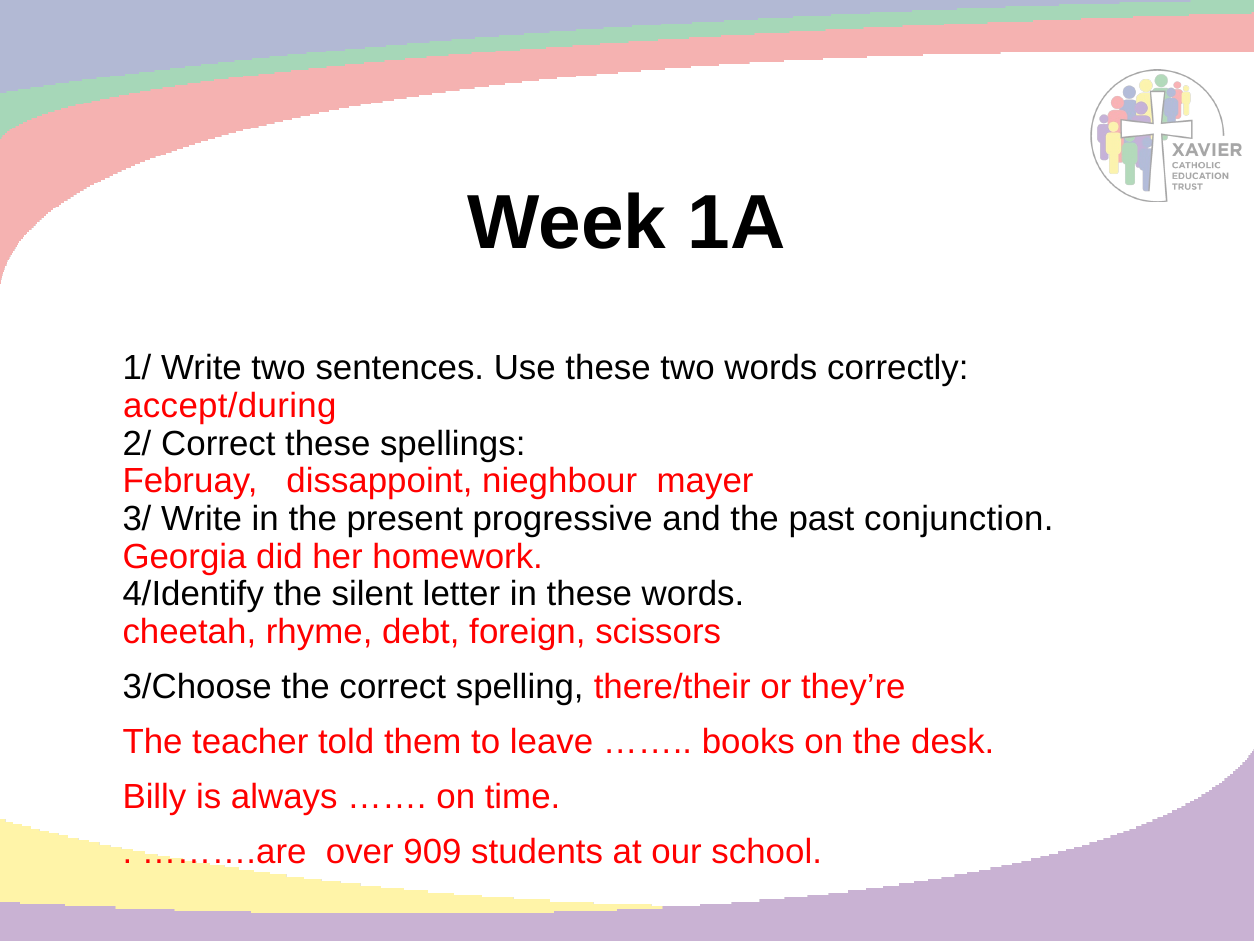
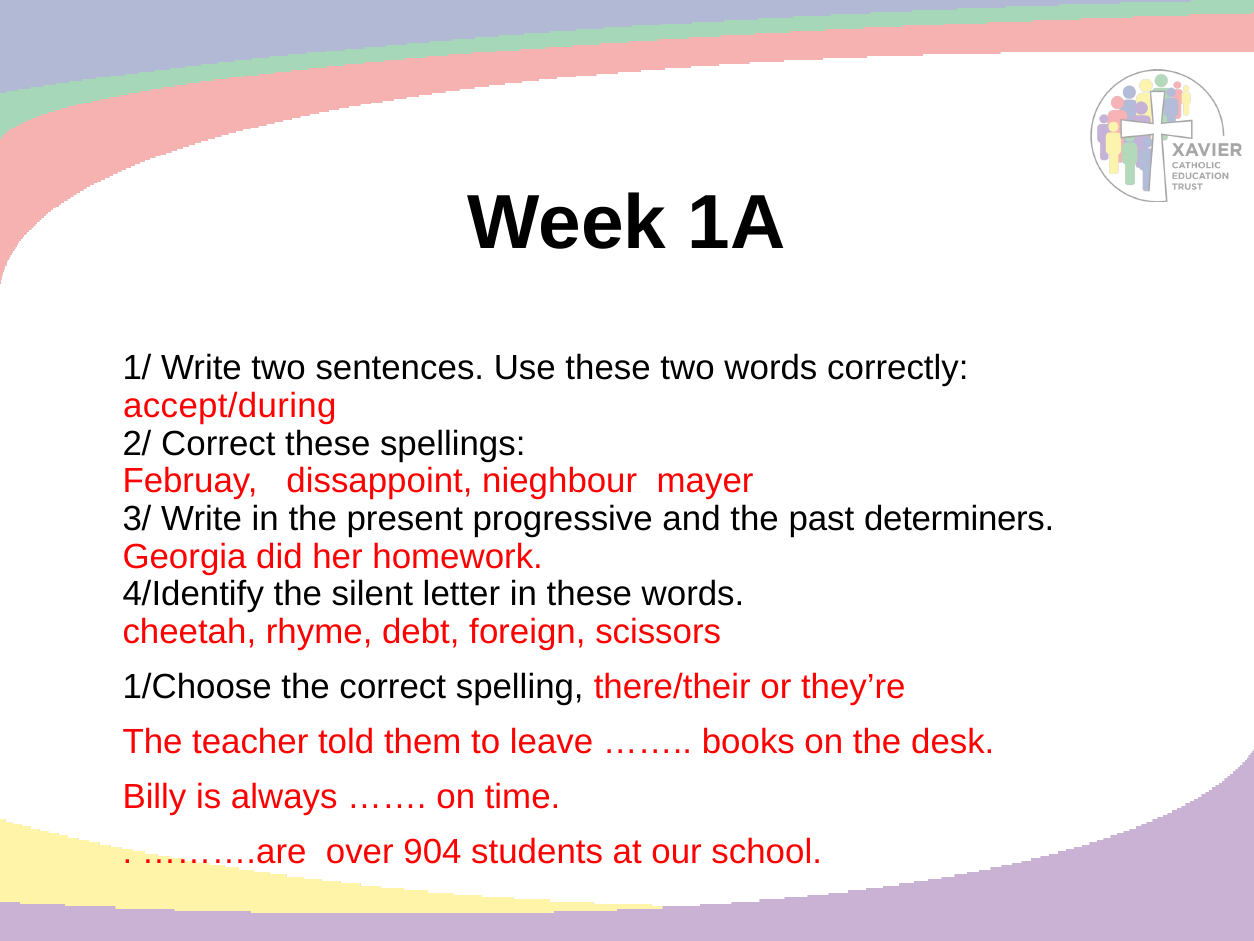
conjunction: conjunction -> determiners
3/Choose: 3/Choose -> 1/Choose
909: 909 -> 904
